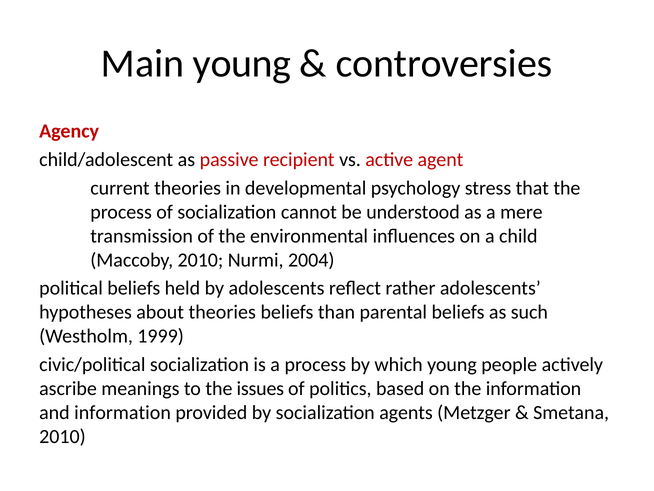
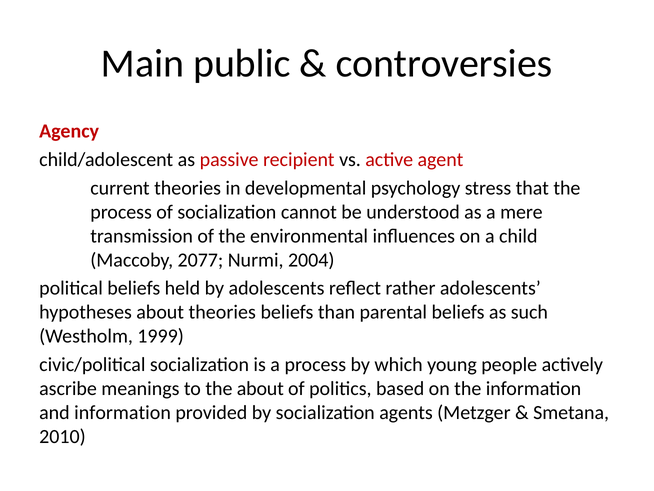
Main young: young -> public
Maccoby 2010: 2010 -> 2077
the issues: issues -> about
